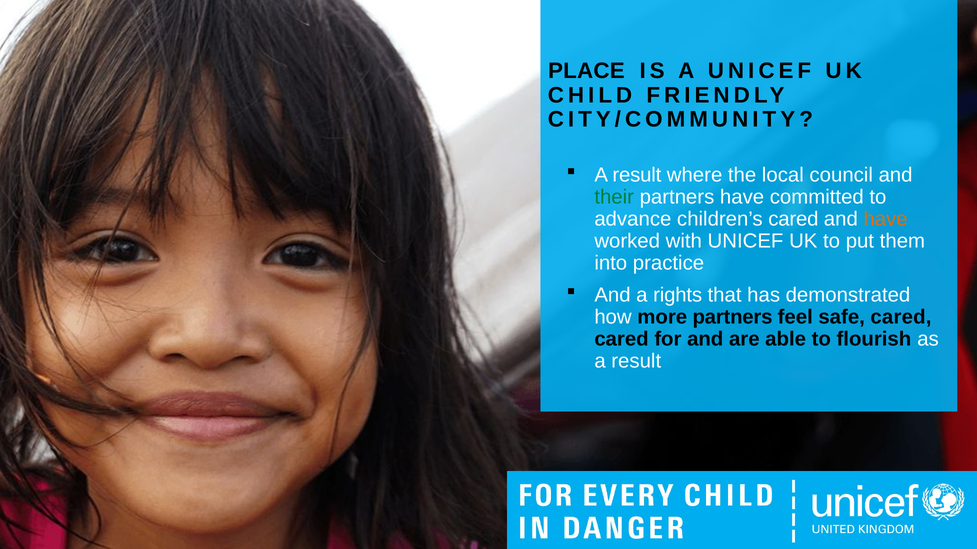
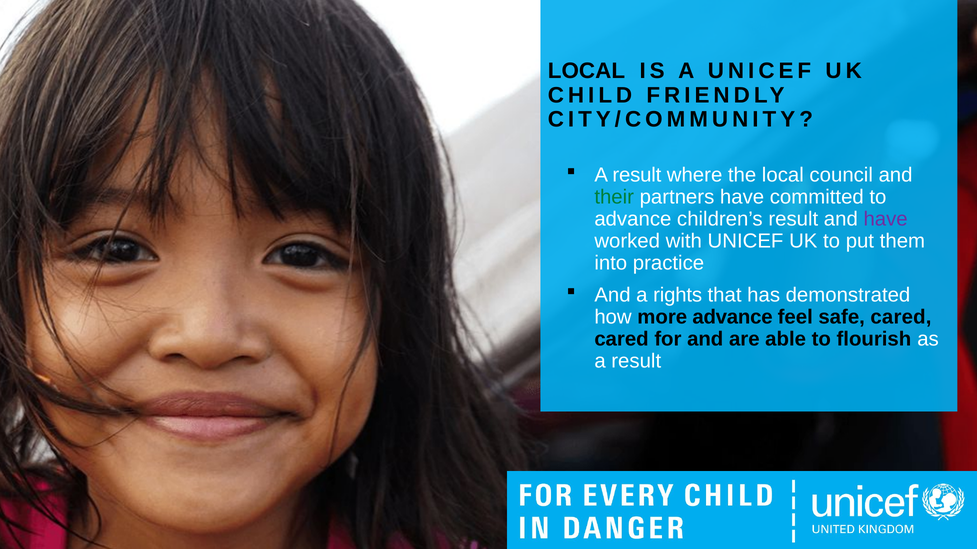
PLACE at (586, 71): PLACE -> LOCAL
children’s cared: cared -> result
have at (886, 219) colour: orange -> purple
more partners: partners -> advance
